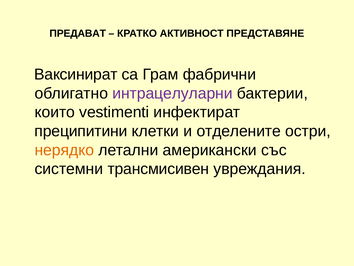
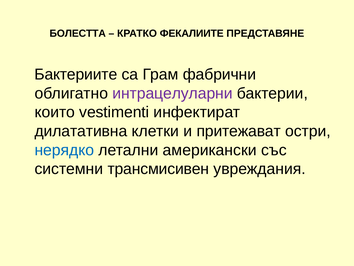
ПРЕДАВАТ: ПРЕДАВАТ -> БОЛЕСТТА
АКТИВНОСТ: АКТИВНОСТ -> ФЕКАЛИИТЕ
Ваксинират: Ваксинират -> Бактериите
преципитини: преципитини -> дилатативна
отделените: отделените -> притежават
нерядко colour: orange -> blue
